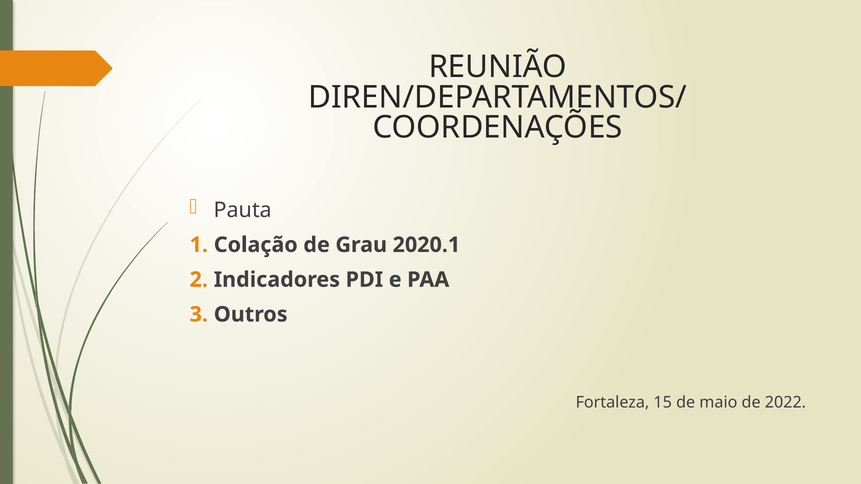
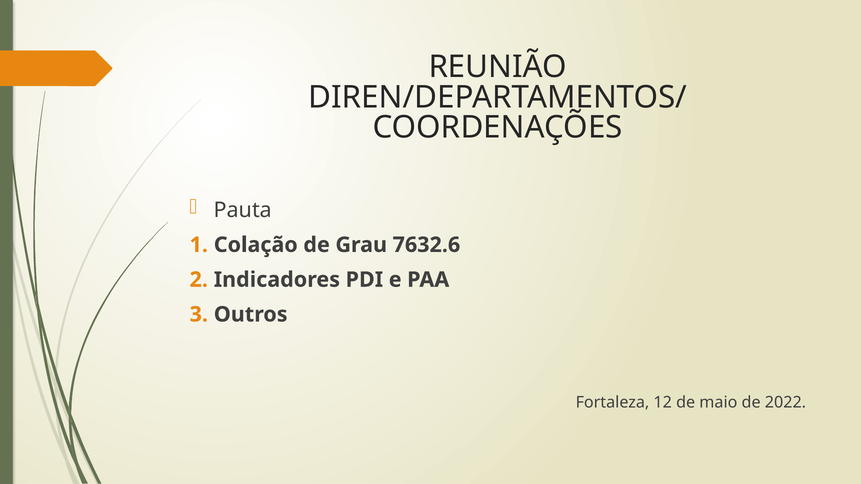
2020.1: 2020.1 -> 7632.6
15: 15 -> 12
